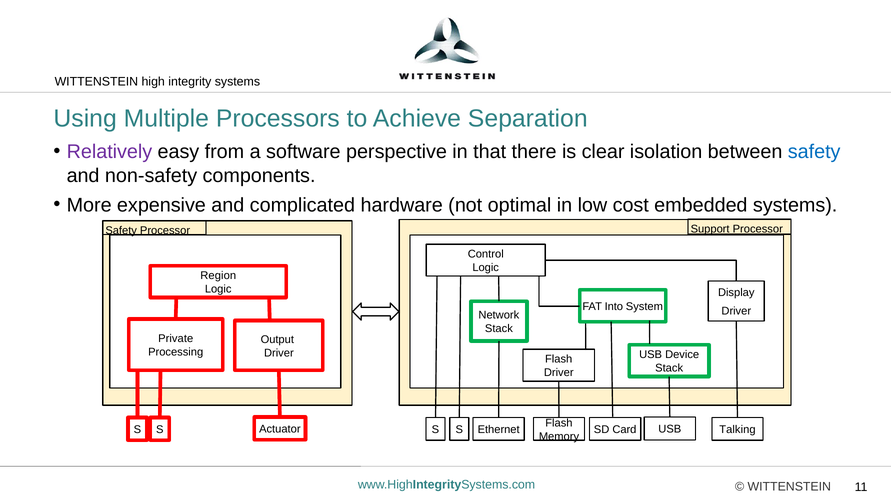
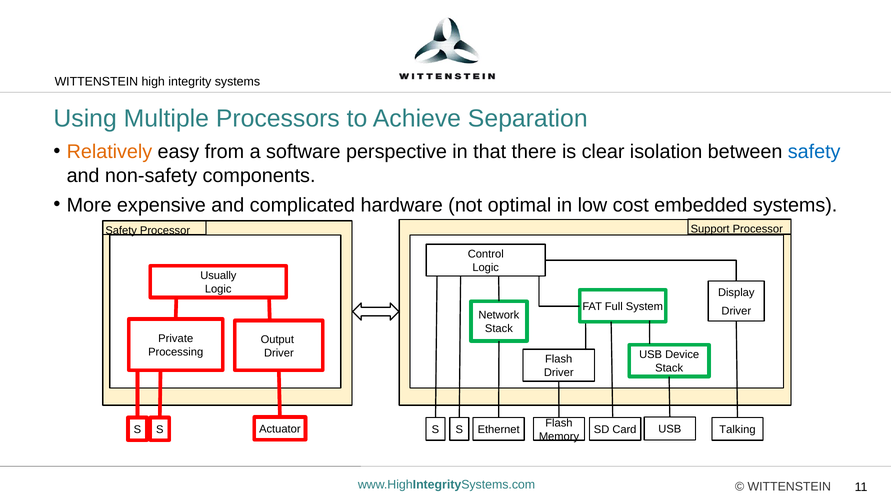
Relatively colour: purple -> orange
Region: Region -> Usually
Into: Into -> Full
